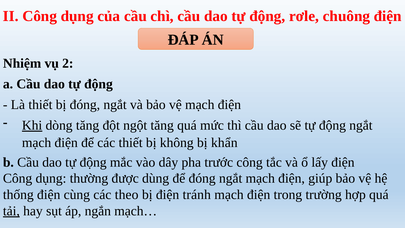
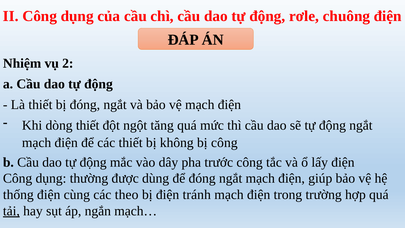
Khi underline: present -> none
dòng tăng: tăng -> thiết
bị khẩn: khẩn -> công
